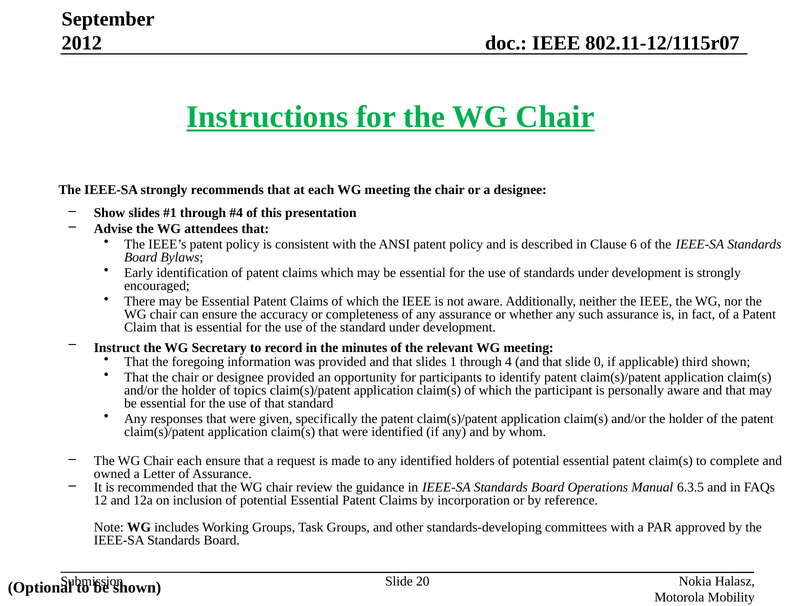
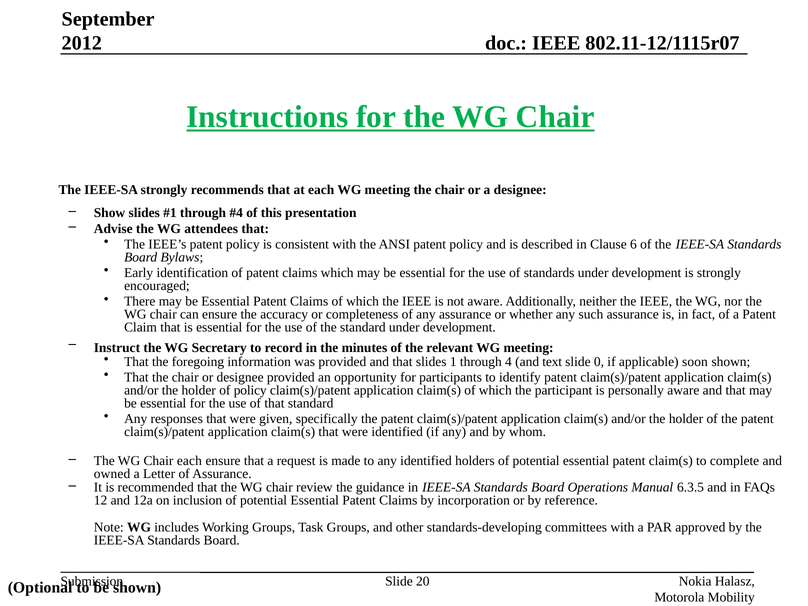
4 and that: that -> text
third: third -> soon
of topics: topics -> policy
